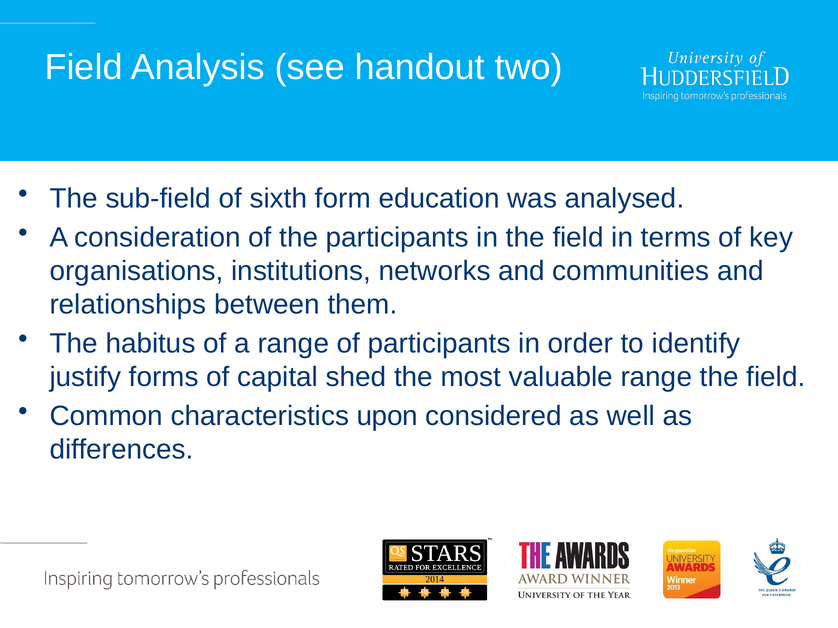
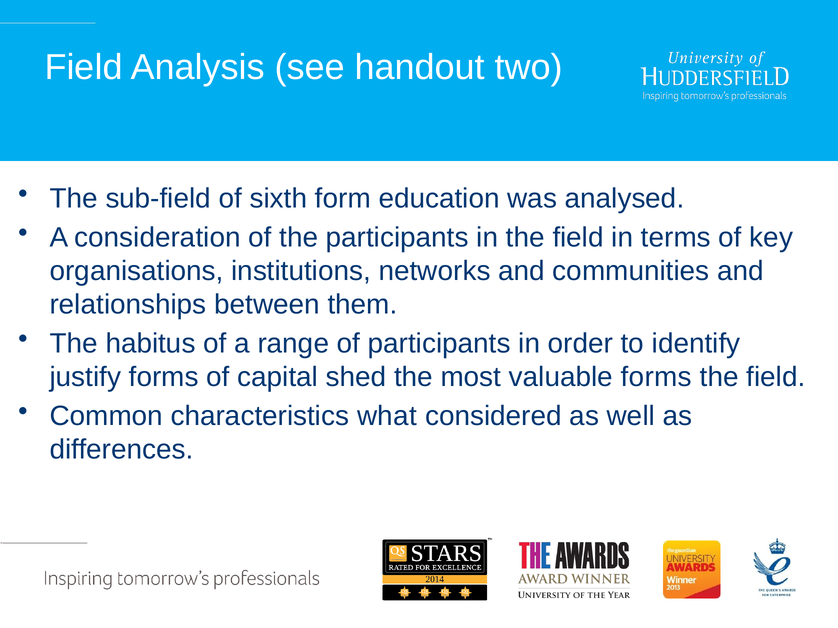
valuable range: range -> forms
upon: upon -> what
